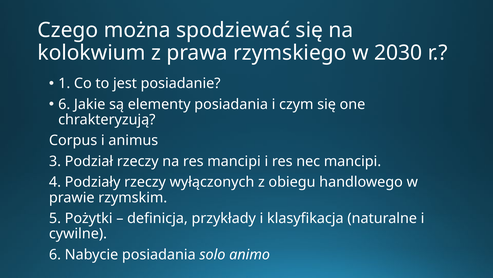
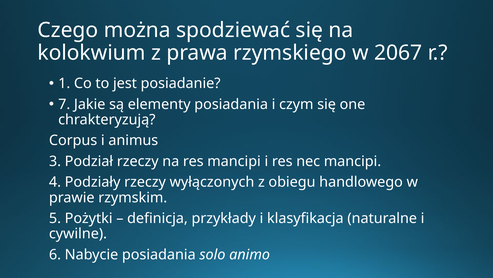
2030: 2030 -> 2067
6 at (64, 104): 6 -> 7
